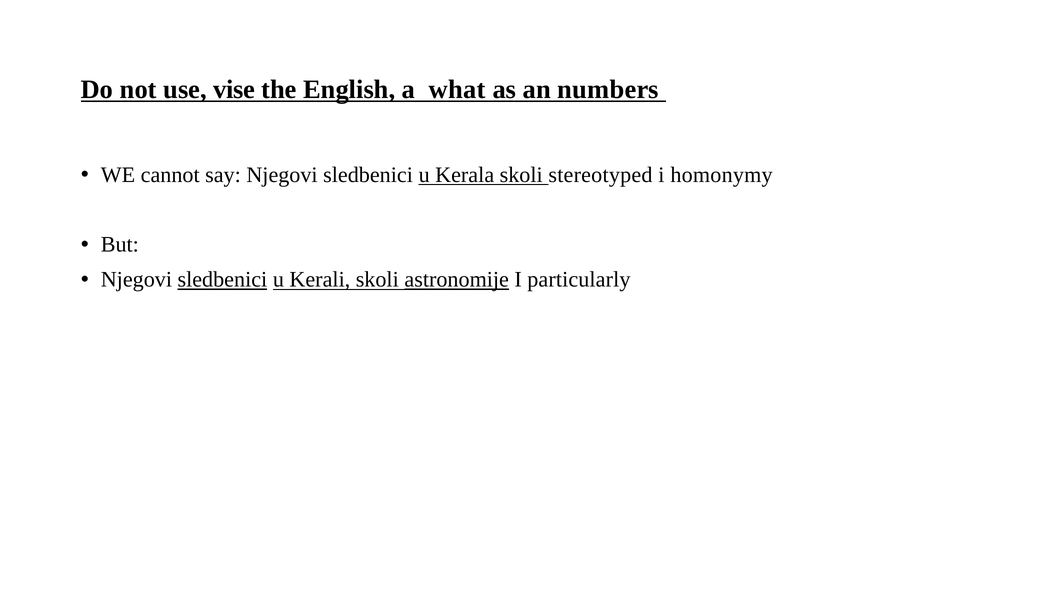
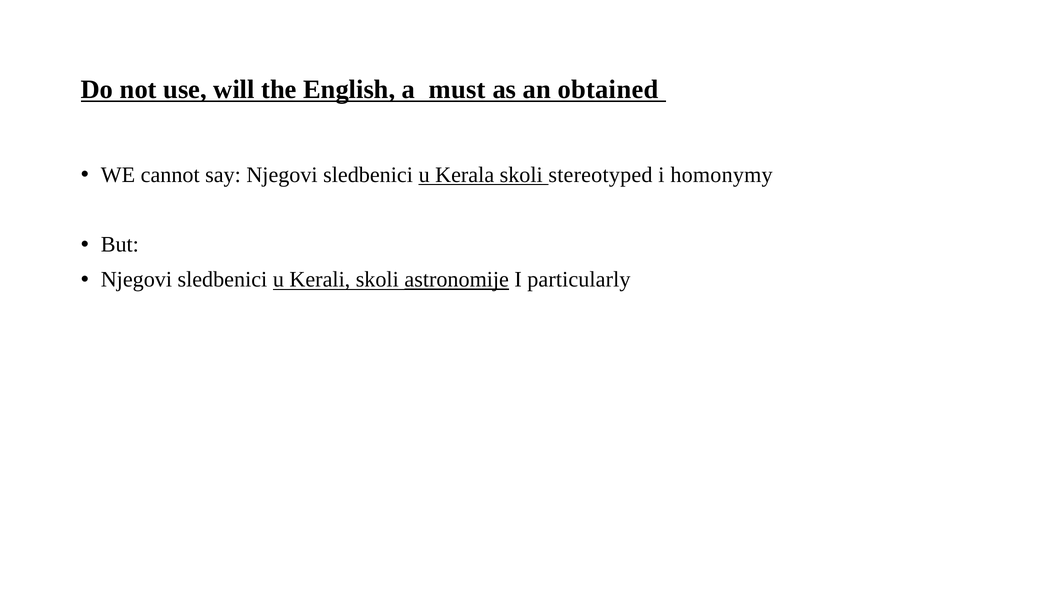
vise: vise -> will
what: what -> must
numbers: numbers -> obtained
sledbenici at (222, 280) underline: present -> none
